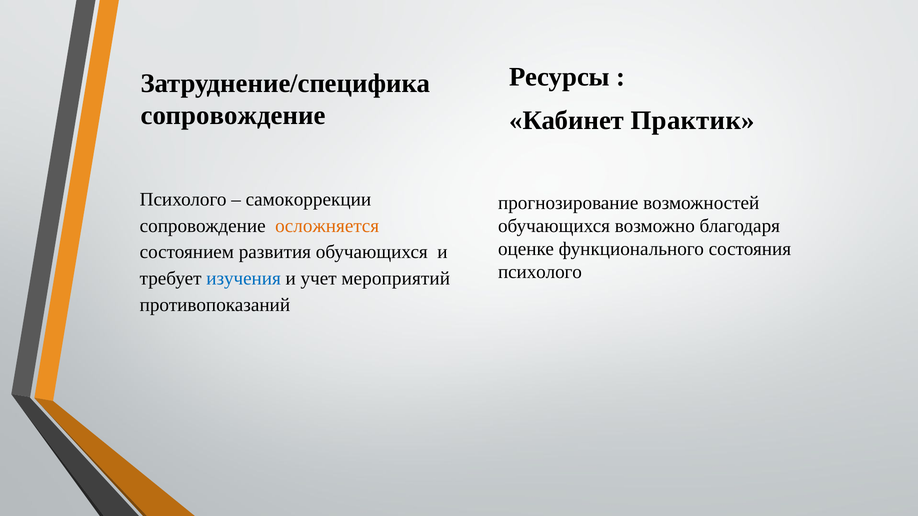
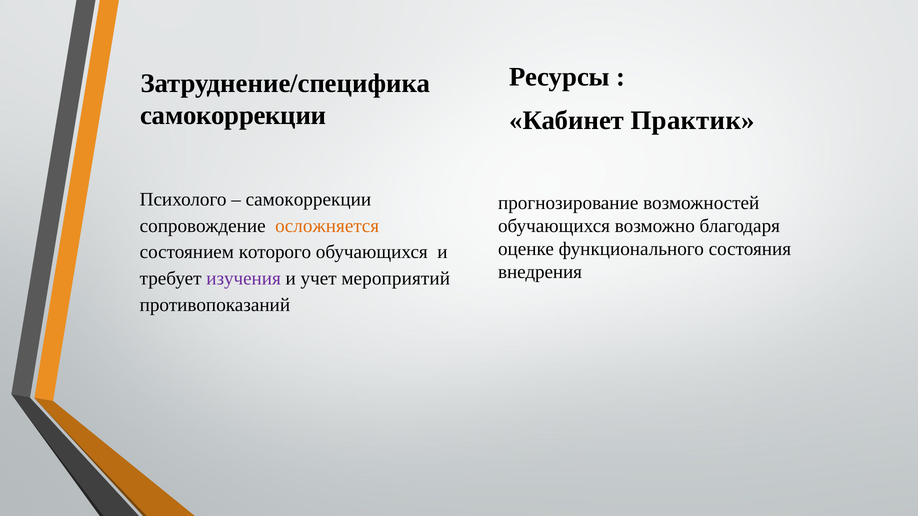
сопровождение at (233, 116): сопровождение -> самокоррекции
развития: развития -> которого
психолого at (540, 272): психолого -> внедрения
изучения colour: blue -> purple
